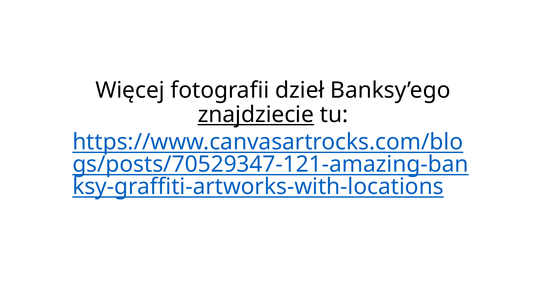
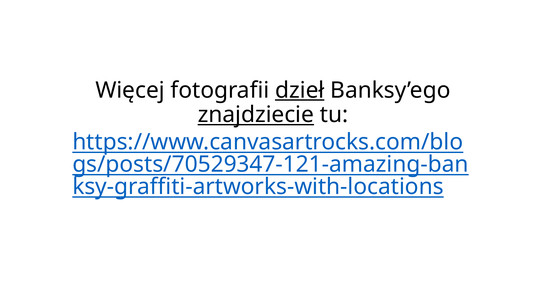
dzieł underline: none -> present
